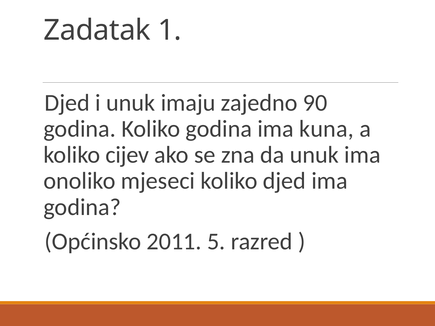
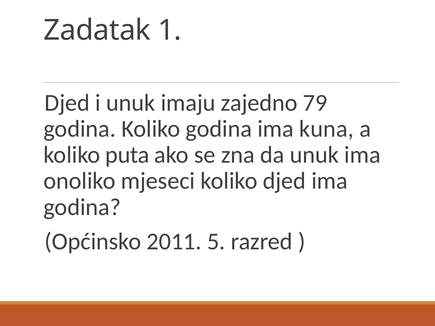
90: 90 -> 79
cijev: cijev -> puta
